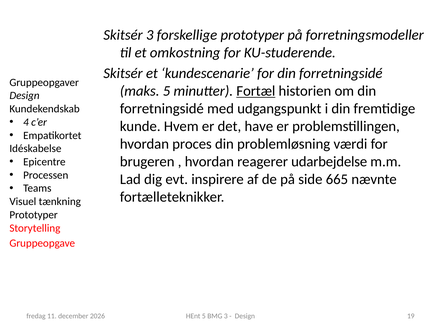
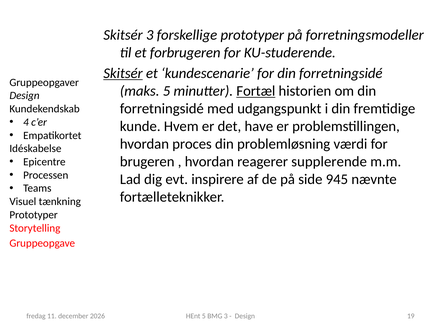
omkostning: omkostning -> forbrugeren
Skitsér at (123, 73) underline: none -> present
udarbejdelse: udarbejdelse -> supplerende
665: 665 -> 945
